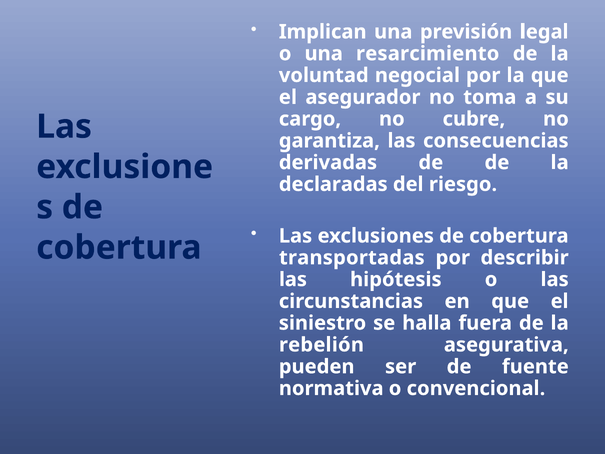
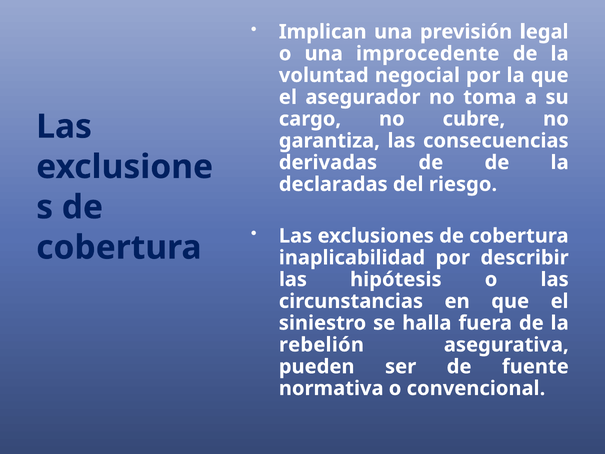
resarcimiento: resarcimiento -> improcedente
transportadas: transportadas -> inaplicabilidad
